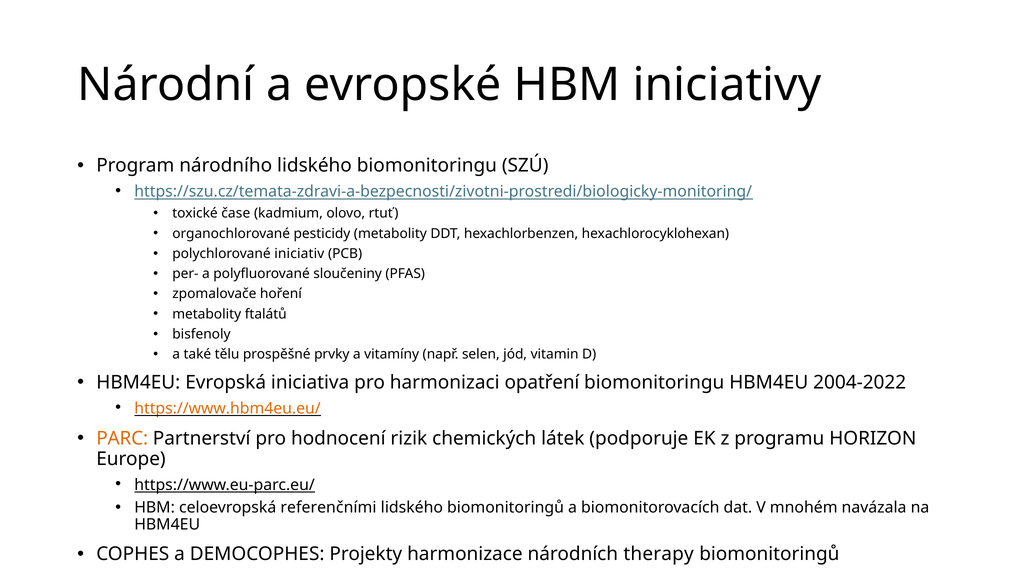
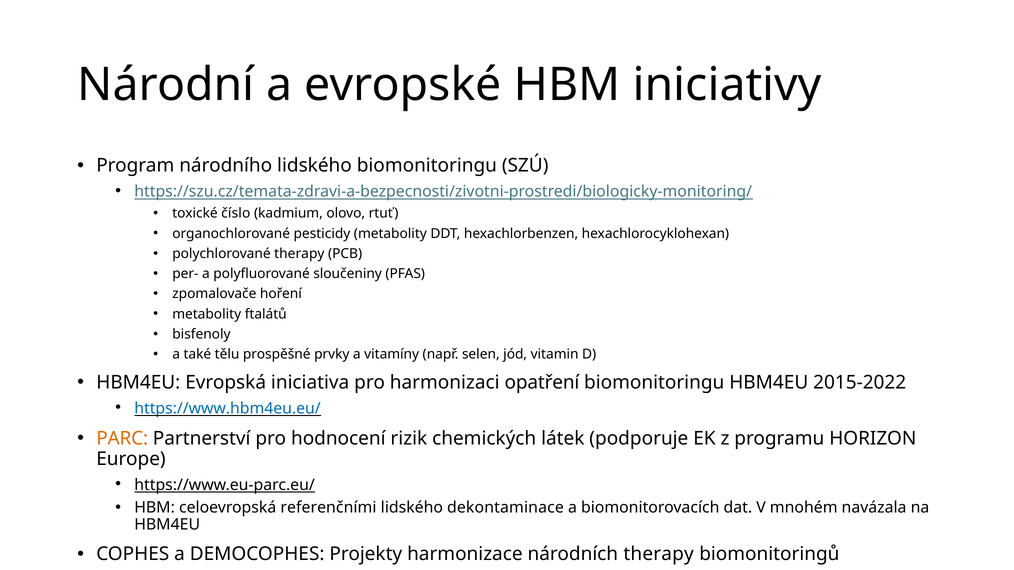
čase: čase -> číslo
polychlorované iniciativ: iniciativ -> therapy
2004-2022: 2004-2022 -> 2015-2022
https://www.hbm4eu.eu/ colour: orange -> blue
lidského biomonitoringů: biomonitoringů -> dekontaminace
